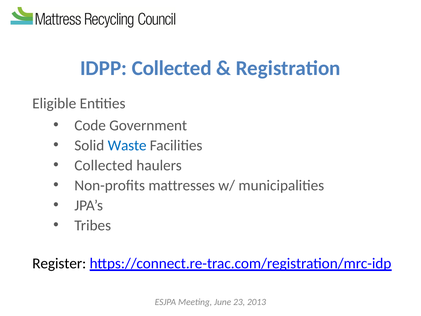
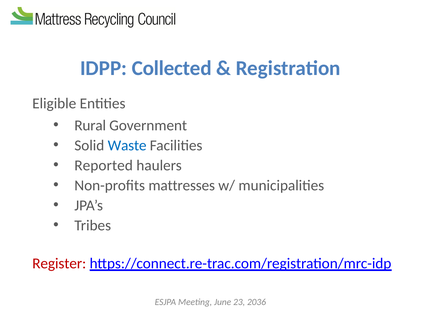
Code: Code -> Rural
Collected at (104, 165): Collected -> Reported
Register colour: black -> red
2013: 2013 -> 2036
